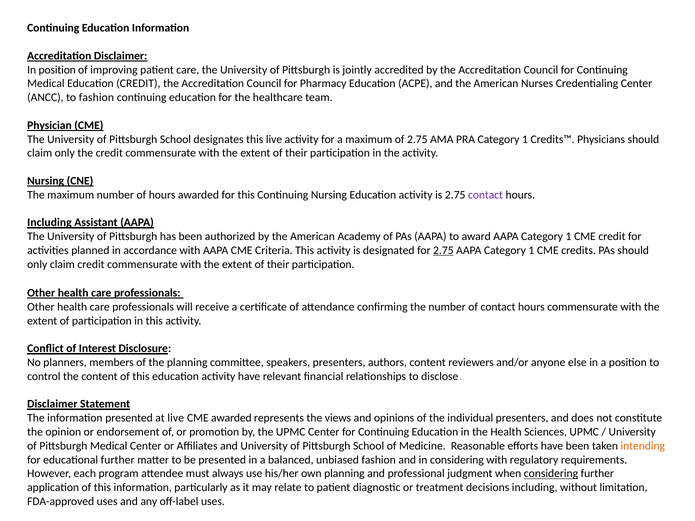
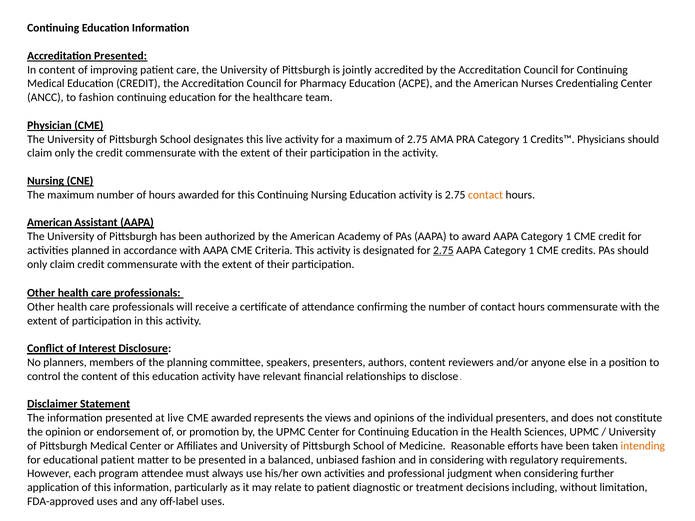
Accreditation Disclaimer: Disclaimer -> Presented
In position: position -> content
contact at (486, 195) colour: purple -> orange
Including at (49, 223): Including -> American
educational further: further -> patient
own planning: planning -> activities
considering at (551, 474) underline: present -> none
